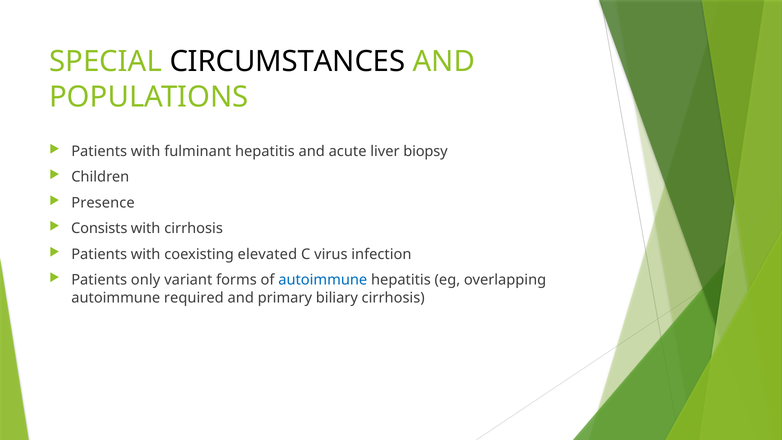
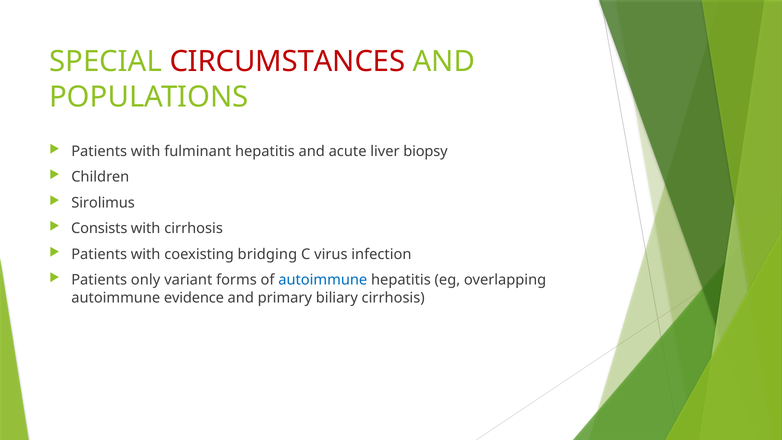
CIRCUMSTANCES colour: black -> red
Presence: Presence -> Sirolimus
elevated: elevated -> bridging
required: required -> evidence
